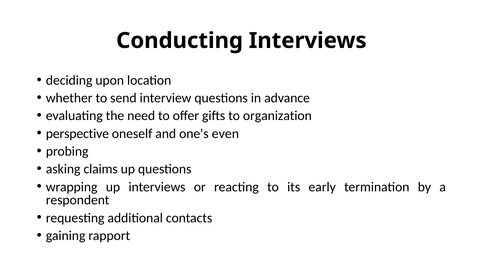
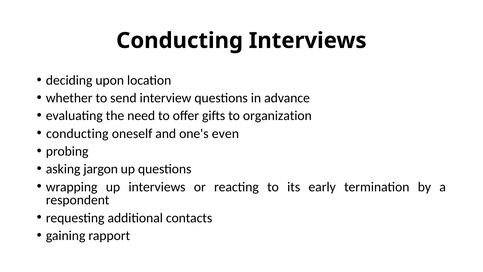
perspective at (77, 133): perspective -> conducting
claims: claims -> jargon
